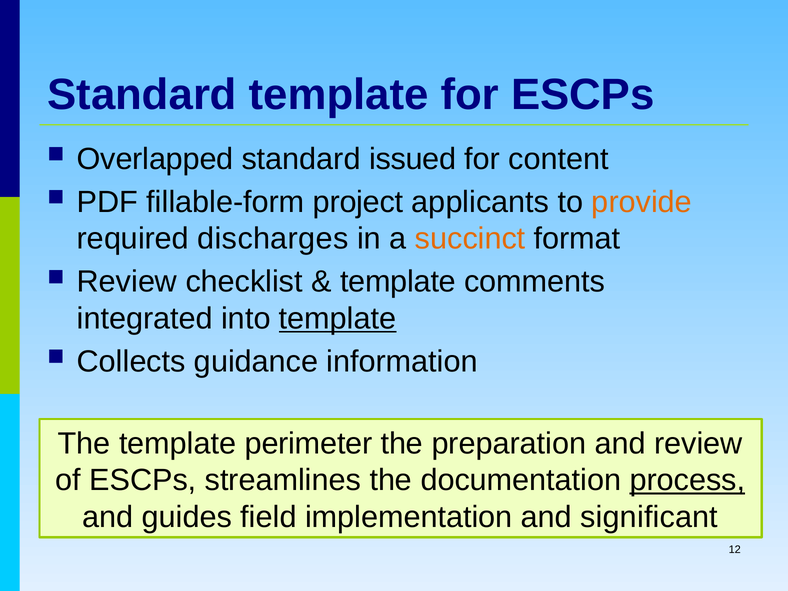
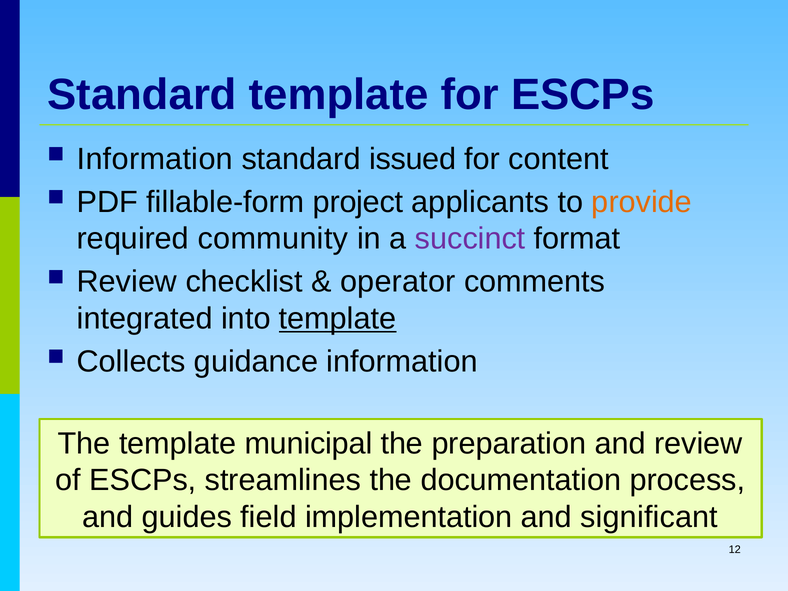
Overlapped at (155, 159): Overlapped -> Information
discharges: discharges -> community
succinct colour: orange -> purple
template at (398, 282): template -> operator
perimeter: perimeter -> municipal
process underline: present -> none
